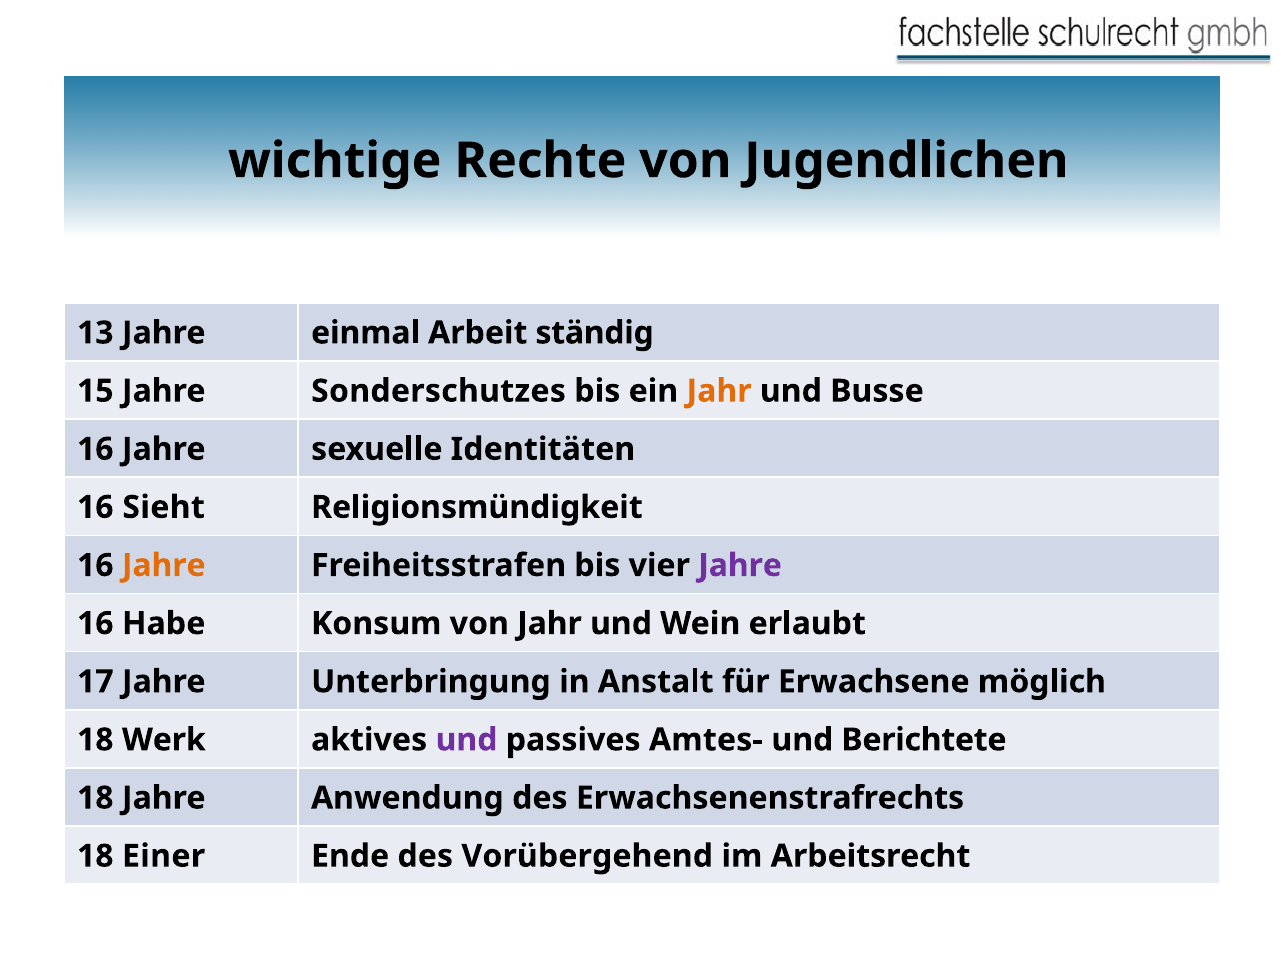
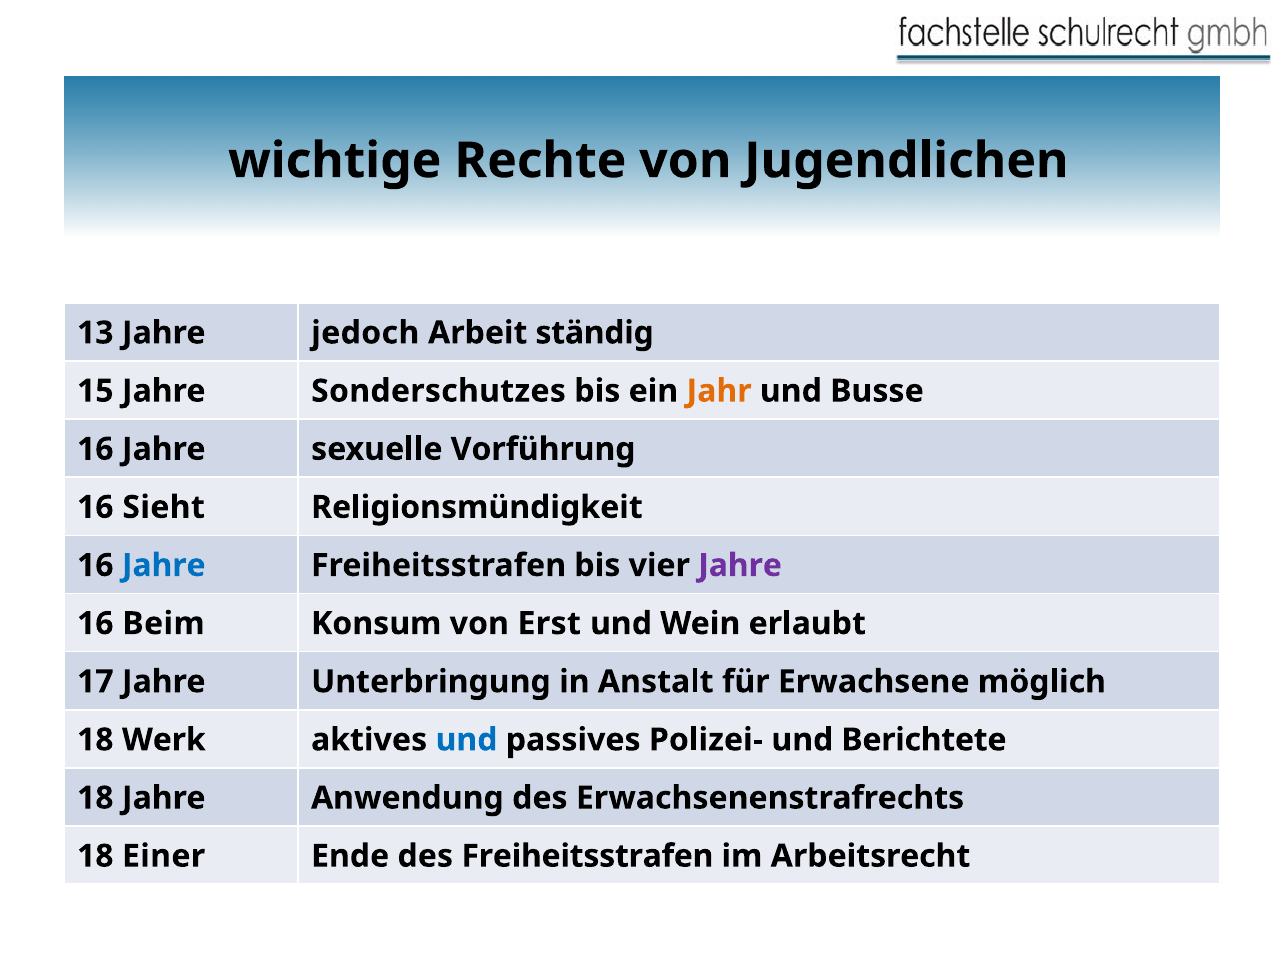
einmal: einmal -> jedoch
Identitäten: Identitäten -> Vorführung
Jahre at (164, 565) colour: orange -> blue
Habe: Habe -> Beim
von Jahr: Jahr -> Erst
und at (467, 740) colour: purple -> blue
Amtes-: Amtes- -> Polizei-
des Vorübergehend: Vorübergehend -> Freiheitsstrafen
